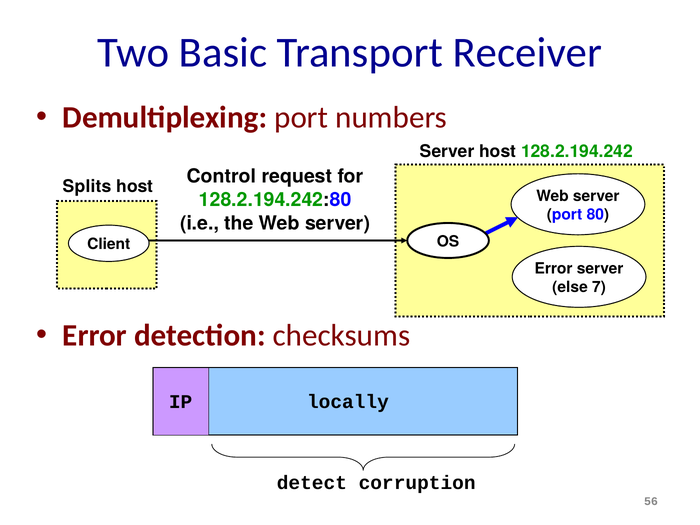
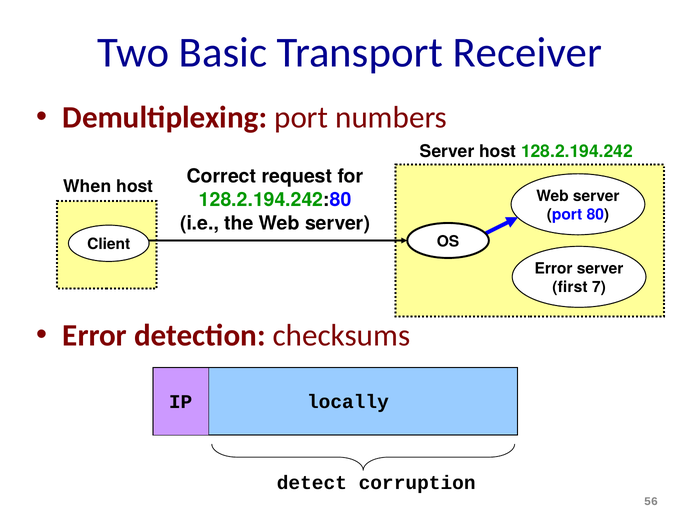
Control: Control -> Correct
Splits: Splits -> When
else: else -> first
